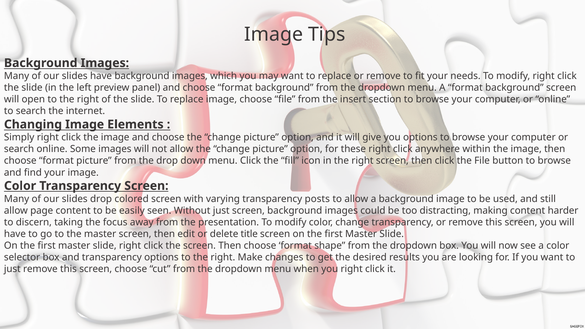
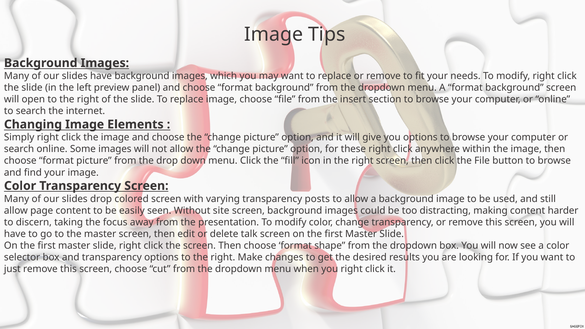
Without just: just -> site
title: title -> talk
